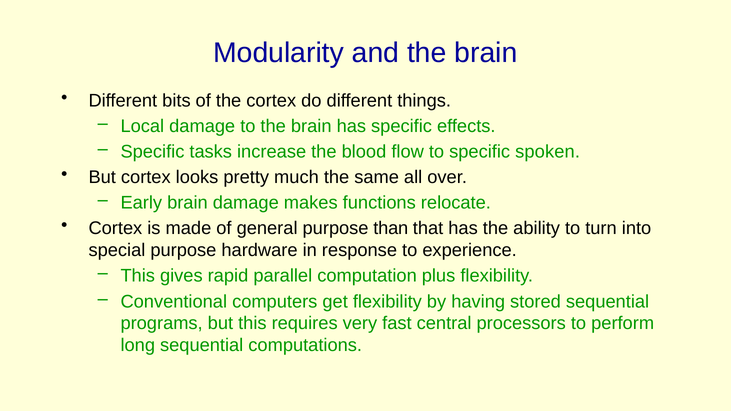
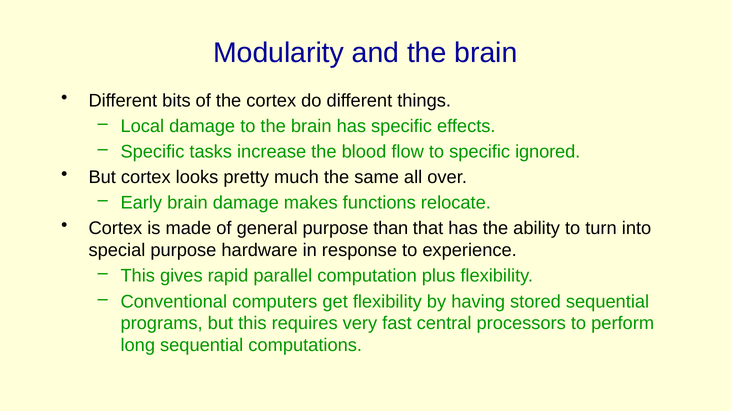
spoken: spoken -> ignored
